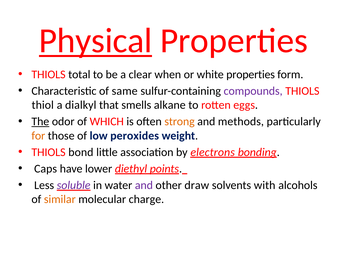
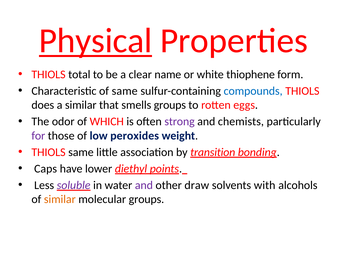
when: when -> name
white properties: properties -> thiophene
compounds colour: purple -> blue
thiol: thiol -> does
a dialkyl: dialkyl -> similar
smells alkane: alkane -> groups
The underline: present -> none
strong colour: orange -> purple
methods: methods -> chemists
for colour: orange -> purple
THIOLS bond: bond -> same
electrons: electrons -> transition
molecular charge: charge -> groups
